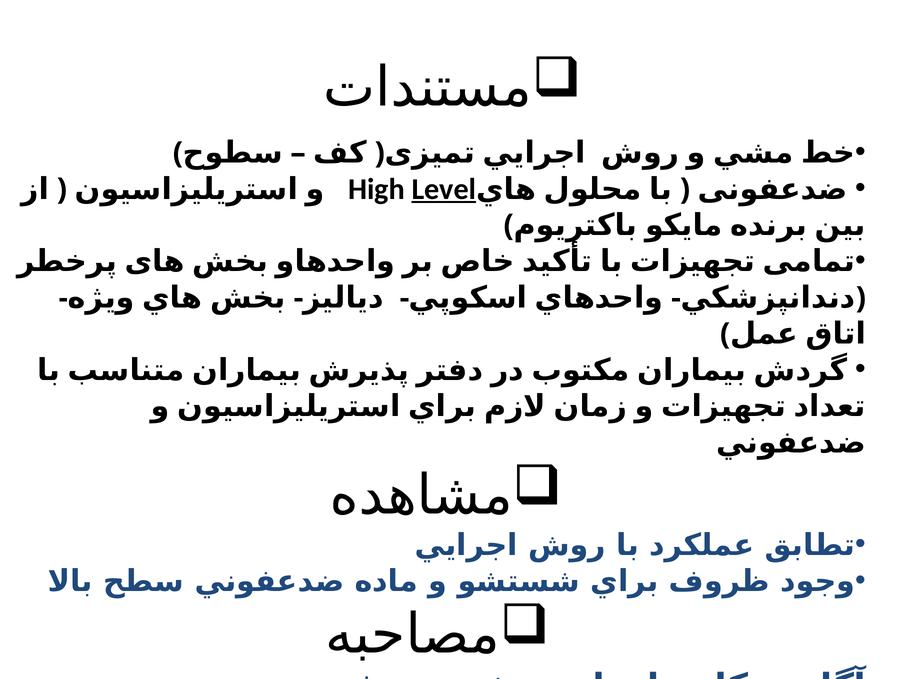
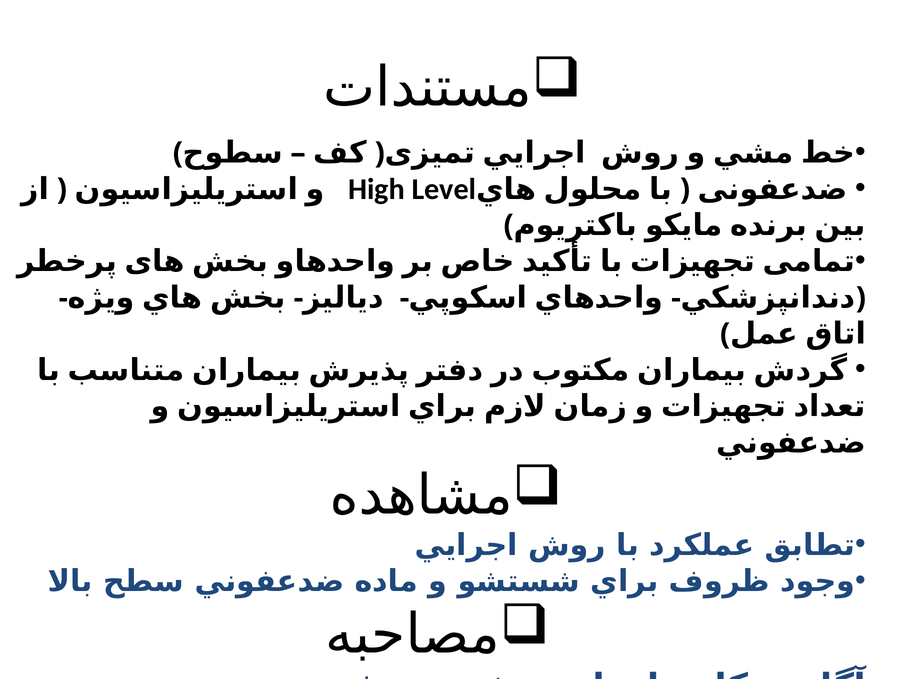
Level underline: present -> none
